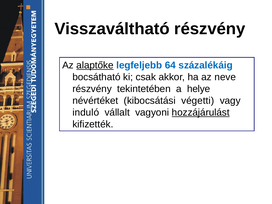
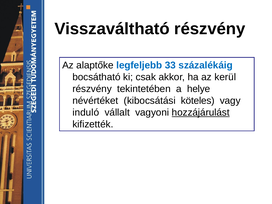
alaptőke underline: present -> none
64: 64 -> 33
neve: neve -> kerül
végetti: végetti -> köteles
